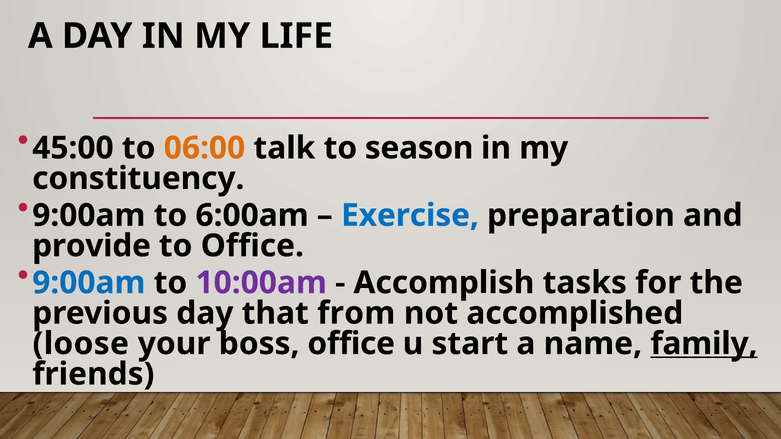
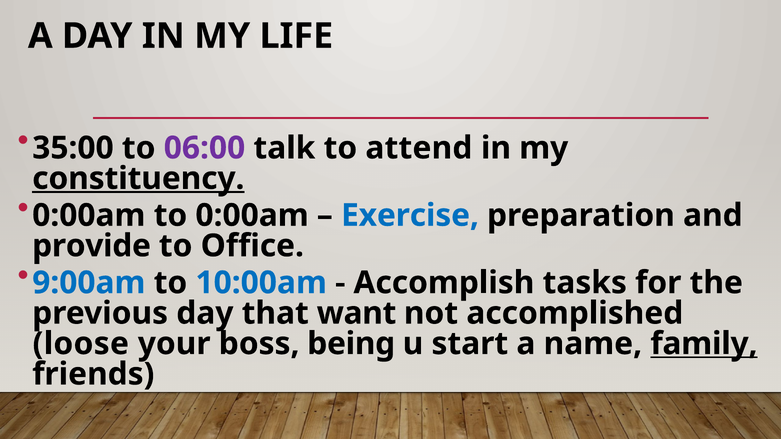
45:00: 45:00 -> 35:00
06:00 colour: orange -> purple
season: season -> attend
constituency underline: none -> present
9:00am at (89, 216): 9:00am -> 0:00am
to 6:00am: 6:00am -> 0:00am
10:00am colour: purple -> blue
from: from -> want
boss office: office -> being
